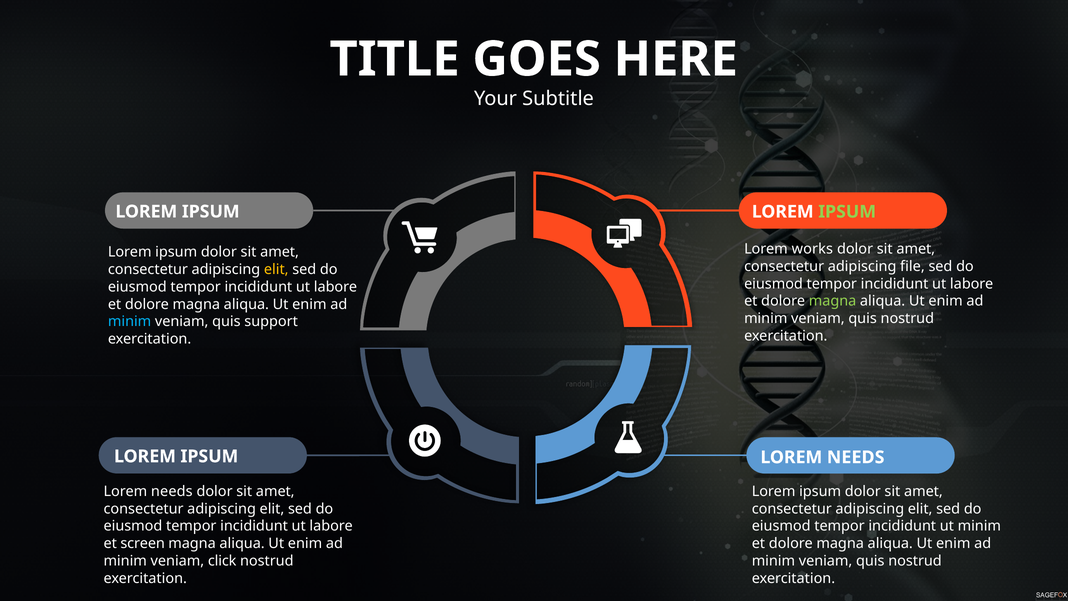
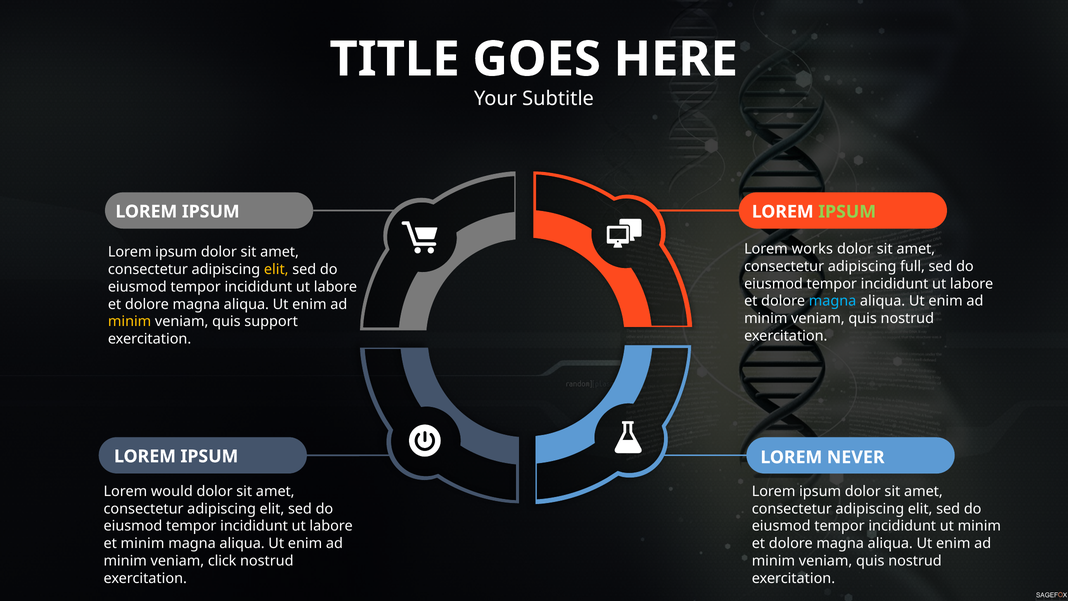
file: file -> full
magna at (833, 301) colour: light green -> light blue
minim at (130, 321) colour: light blue -> yellow
NEEDS at (856, 457): NEEDS -> NEVER
needs at (172, 491): needs -> would
et screen: screen -> minim
